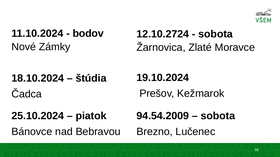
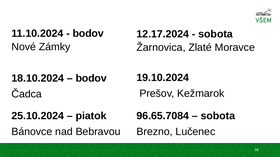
12.10.2724: 12.10.2724 -> 12.17.2024
štúdia at (91, 79): štúdia -> bodov
94.54.2009: 94.54.2009 -> 96.65.7084
